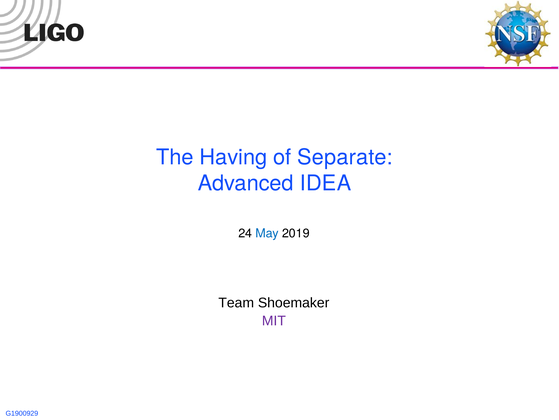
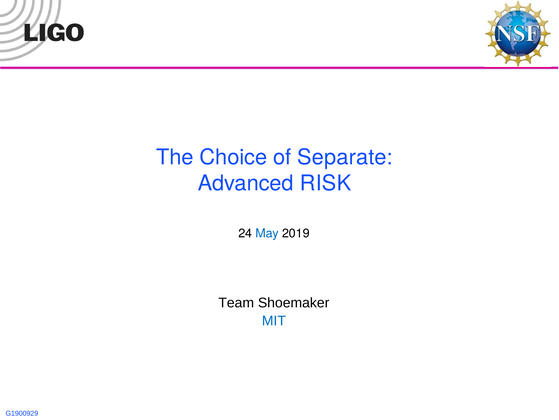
Having: Having -> Choice
IDEA: IDEA -> RISK
MIT colour: purple -> blue
